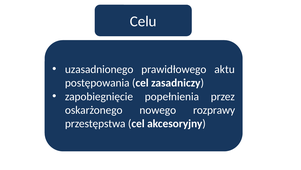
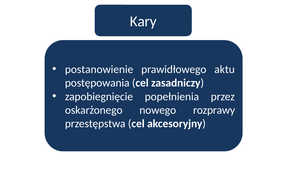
Celu: Celu -> Kary
uzasadnionego: uzasadnionego -> postanowienie
